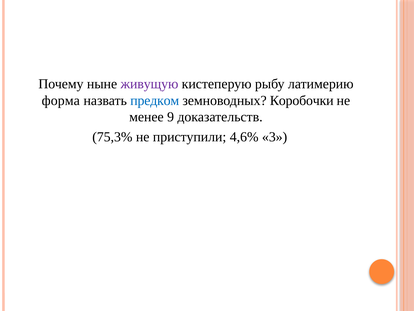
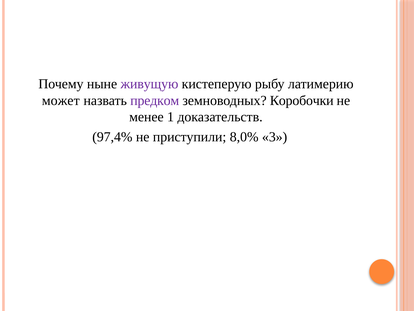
форма: форма -> может
предком colour: blue -> purple
9: 9 -> 1
75,3%: 75,3% -> 97,4%
4,6%: 4,6% -> 8,0%
